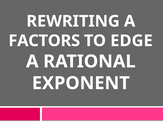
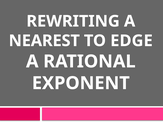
FACTORS: FACTORS -> NEAREST
